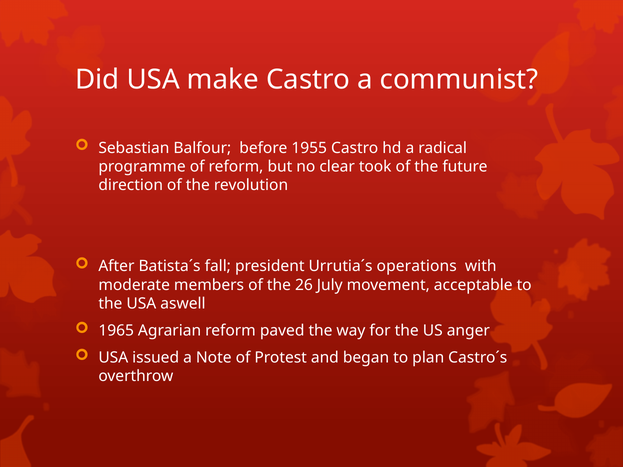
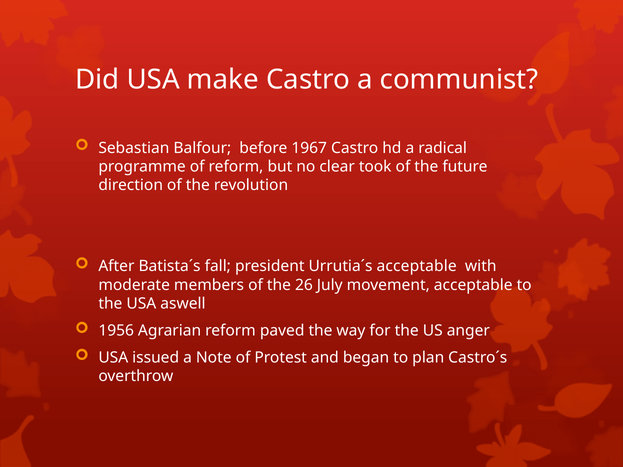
1955: 1955 -> 1967
Urrutia´s operations: operations -> acceptable
1965: 1965 -> 1956
